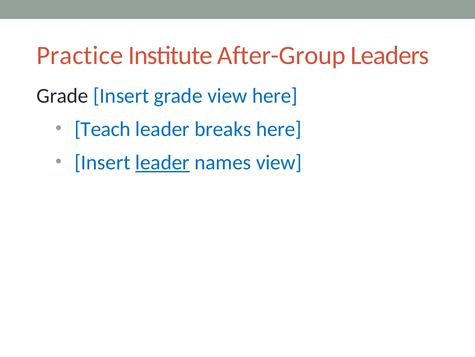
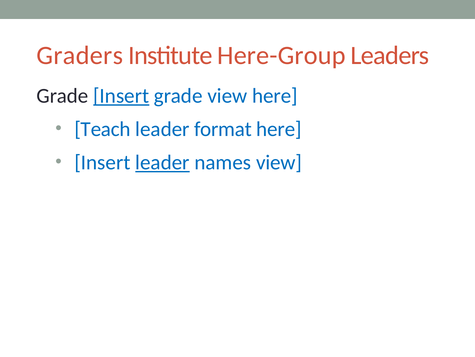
Practice: Practice -> Graders
After-Group: After-Group -> Here-Group
Insert at (121, 96) underline: none -> present
breaks: breaks -> format
